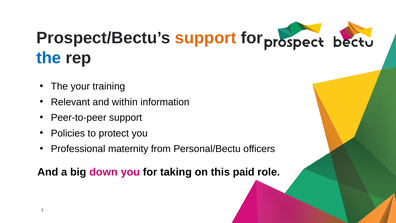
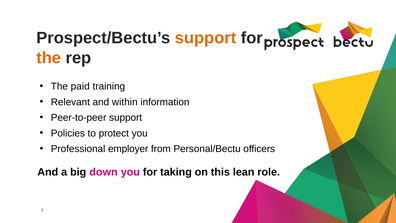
the at (49, 58) colour: blue -> orange
your: your -> paid
maternity: maternity -> employer
paid: paid -> lean
